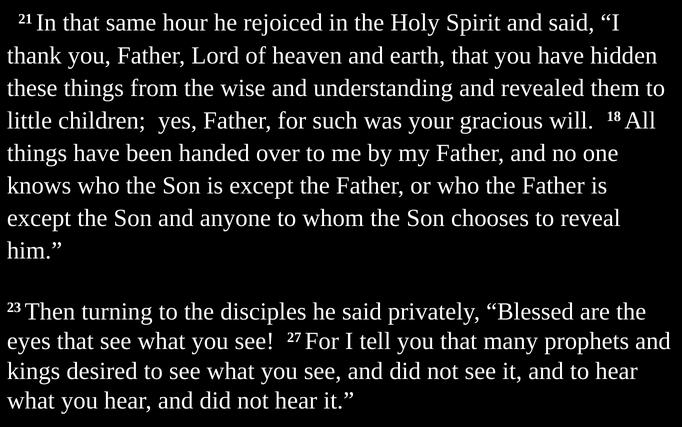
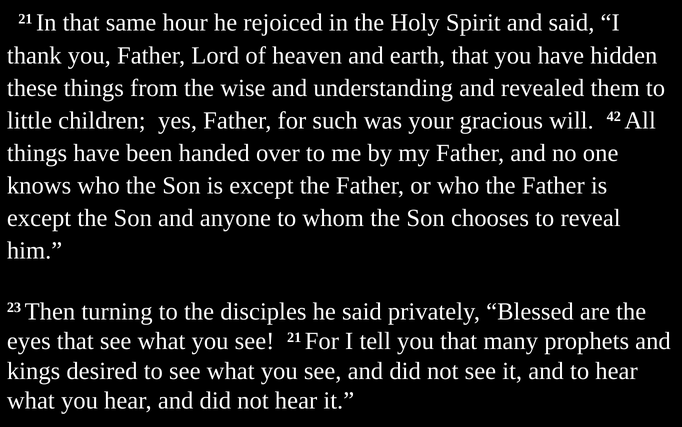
18: 18 -> 42
see 27: 27 -> 21
